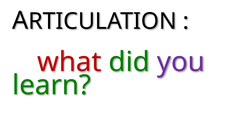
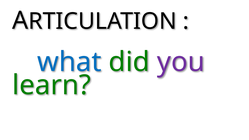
what colour: red -> blue
